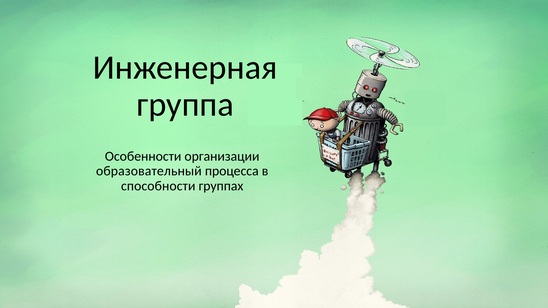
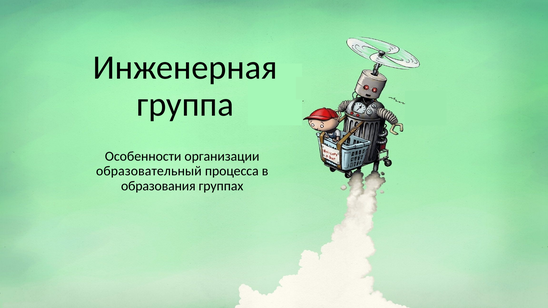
способности: способности -> образования
